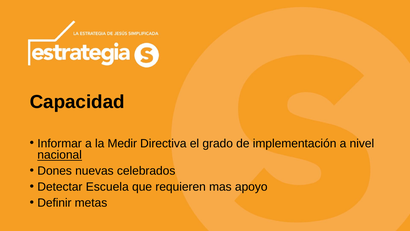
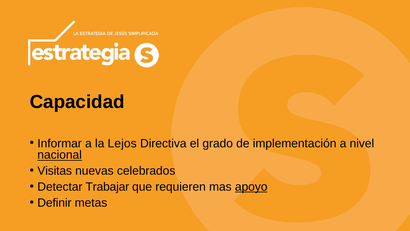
Medir: Medir -> Lejos
Dones: Dones -> Visitas
Escuela: Escuela -> Trabajar
apoyo underline: none -> present
